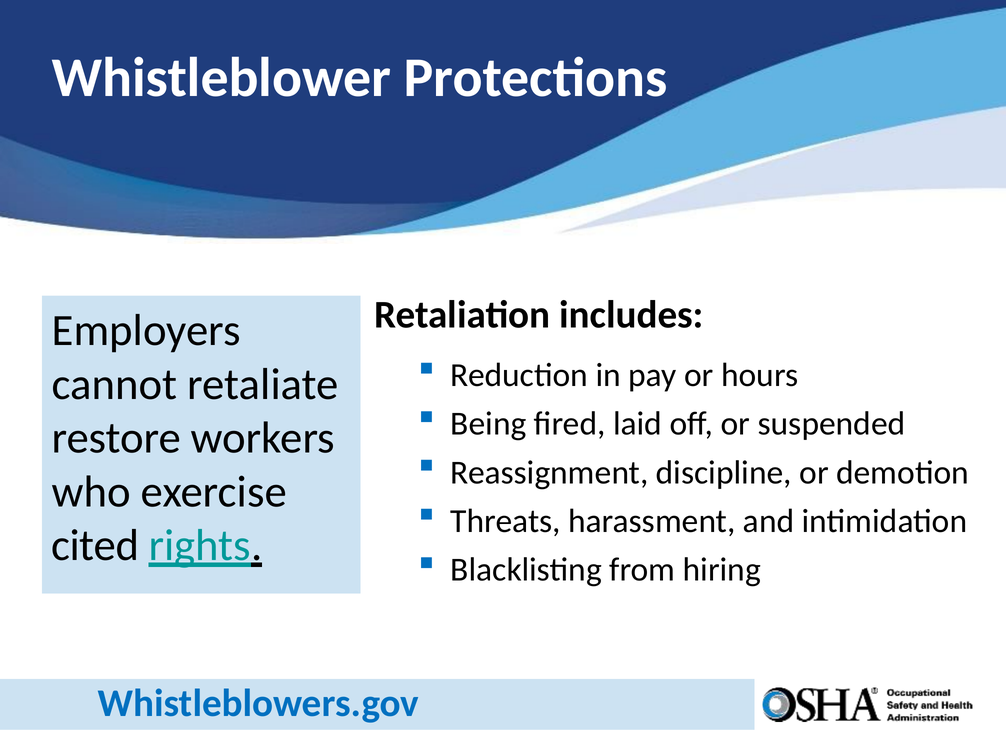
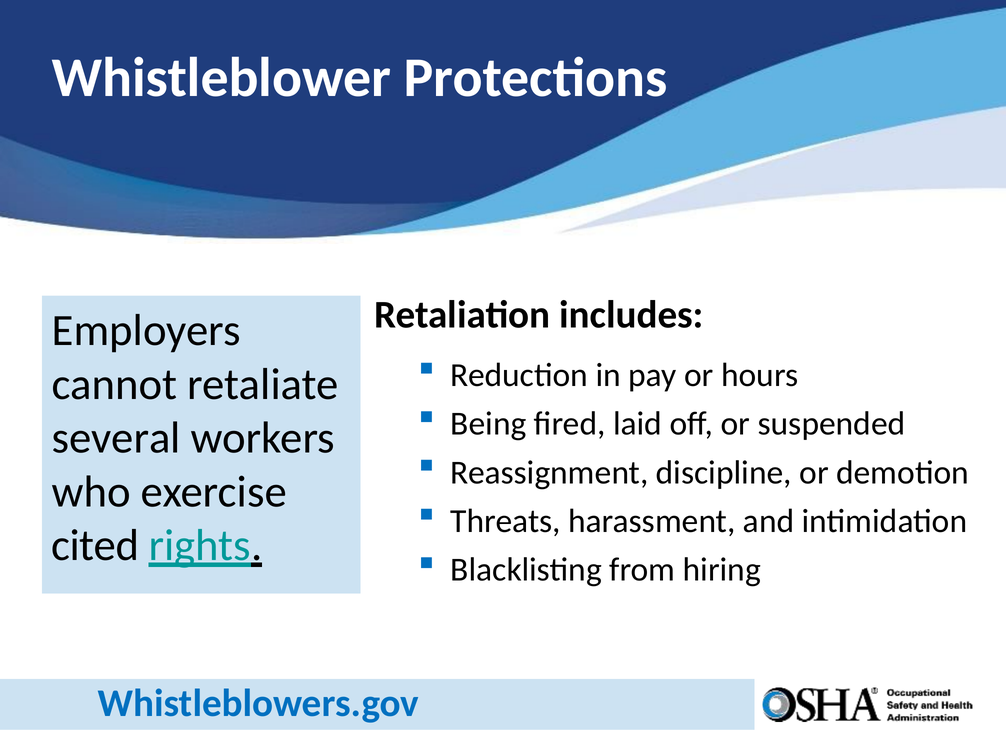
restore: restore -> several
